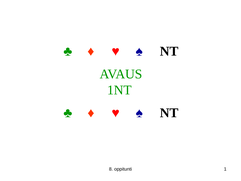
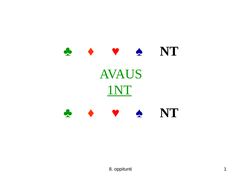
1NT underline: none -> present
